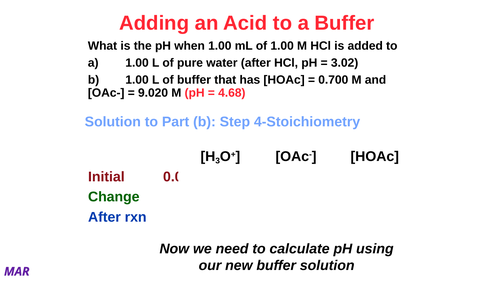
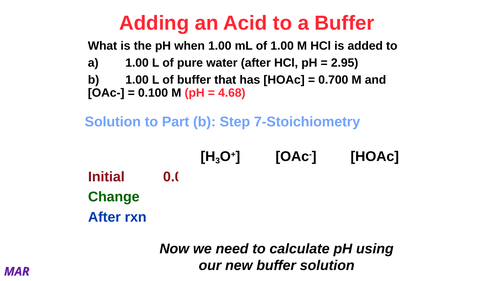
3.02: 3.02 -> 2.95
9.020: 9.020 -> 0.100
4-Stoichiometry: 4-Stoichiometry -> 7-Stoichiometry
